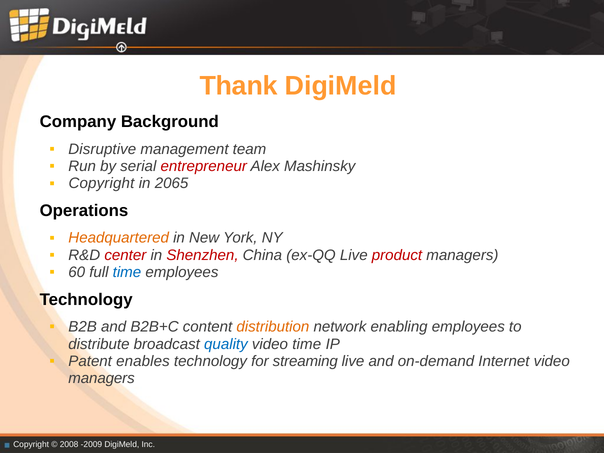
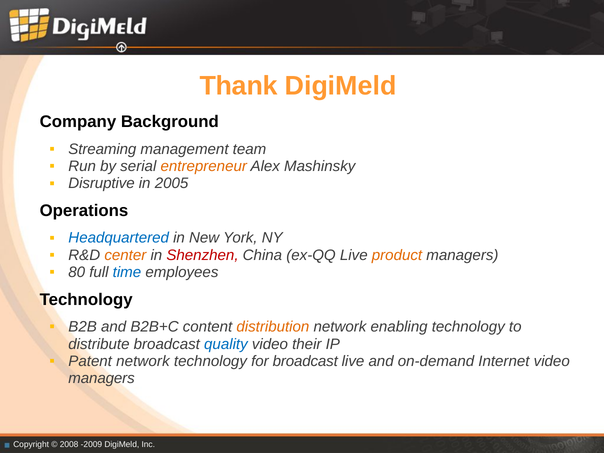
Disruptive: Disruptive -> Streaming
entrepreneur colour: red -> orange
Copyright at (101, 183): Copyright -> Disruptive
2065: 2065 -> 2005
Headquartered colour: orange -> blue
center colour: red -> orange
product colour: red -> orange
60: 60 -> 80
enabling employees: employees -> technology
video time: time -> their
Patent enables: enables -> network
for streaming: streaming -> broadcast
